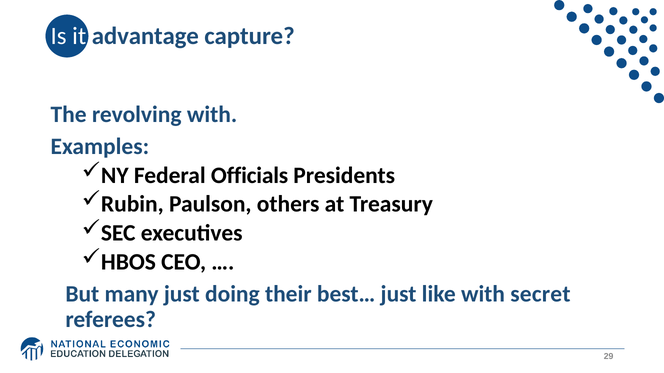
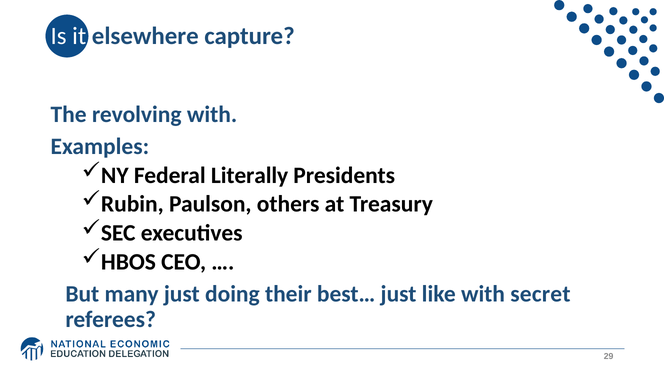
advantage: advantage -> elsewhere
Officials: Officials -> Literally
